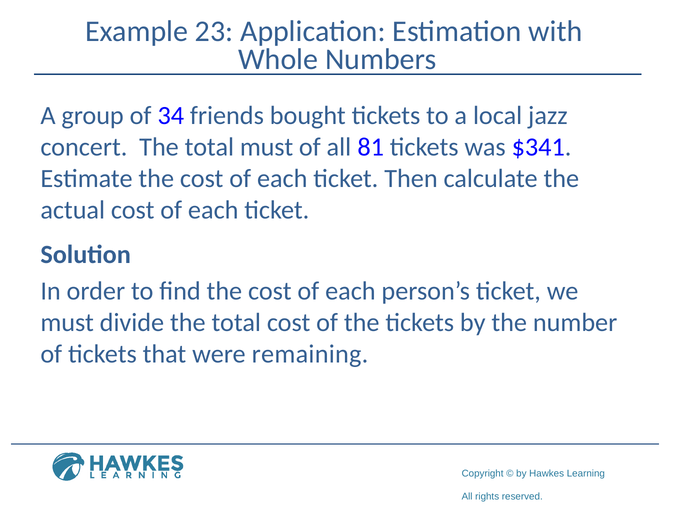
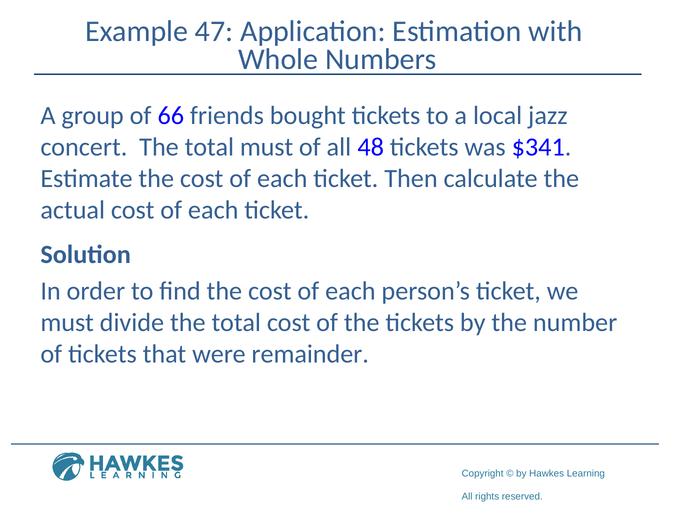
23: 23 -> 47
34: 34 -> 66
81: 81 -> 48
remaining: remaining -> remainder
